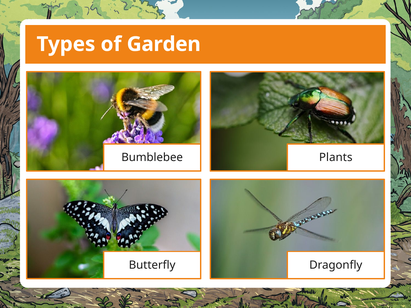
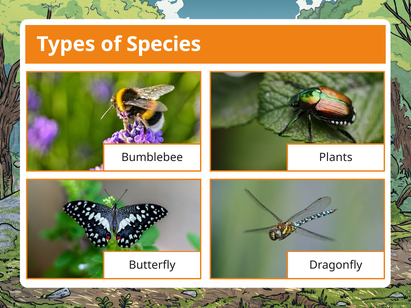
Garden: Garden -> Species
